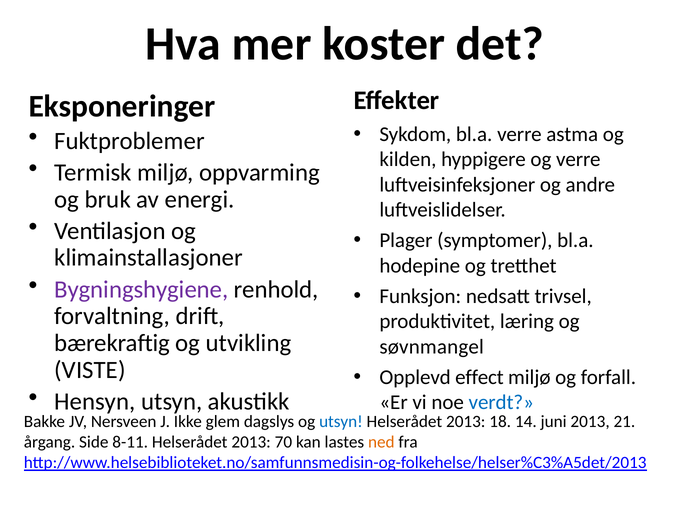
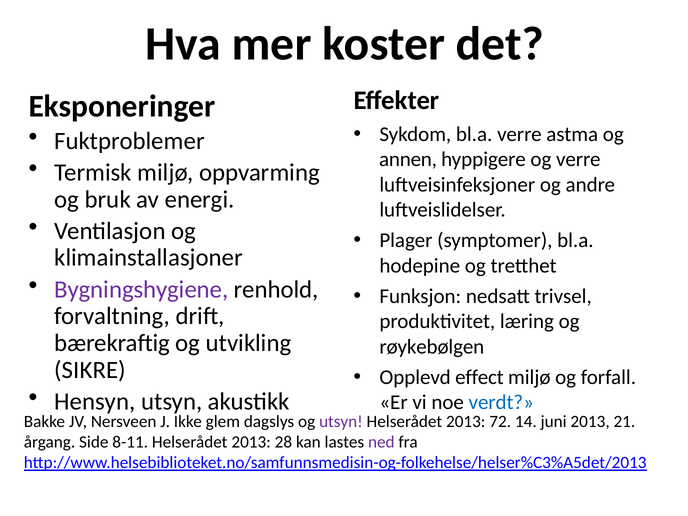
kilden: kilden -> annen
søvnmangel: søvnmangel -> røykebølgen
VISTE: VISTE -> SIKRE
utsyn at (341, 421) colour: blue -> purple
18: 18 -> 72
70: 70 -> 28
ned colour: orange -> purple
